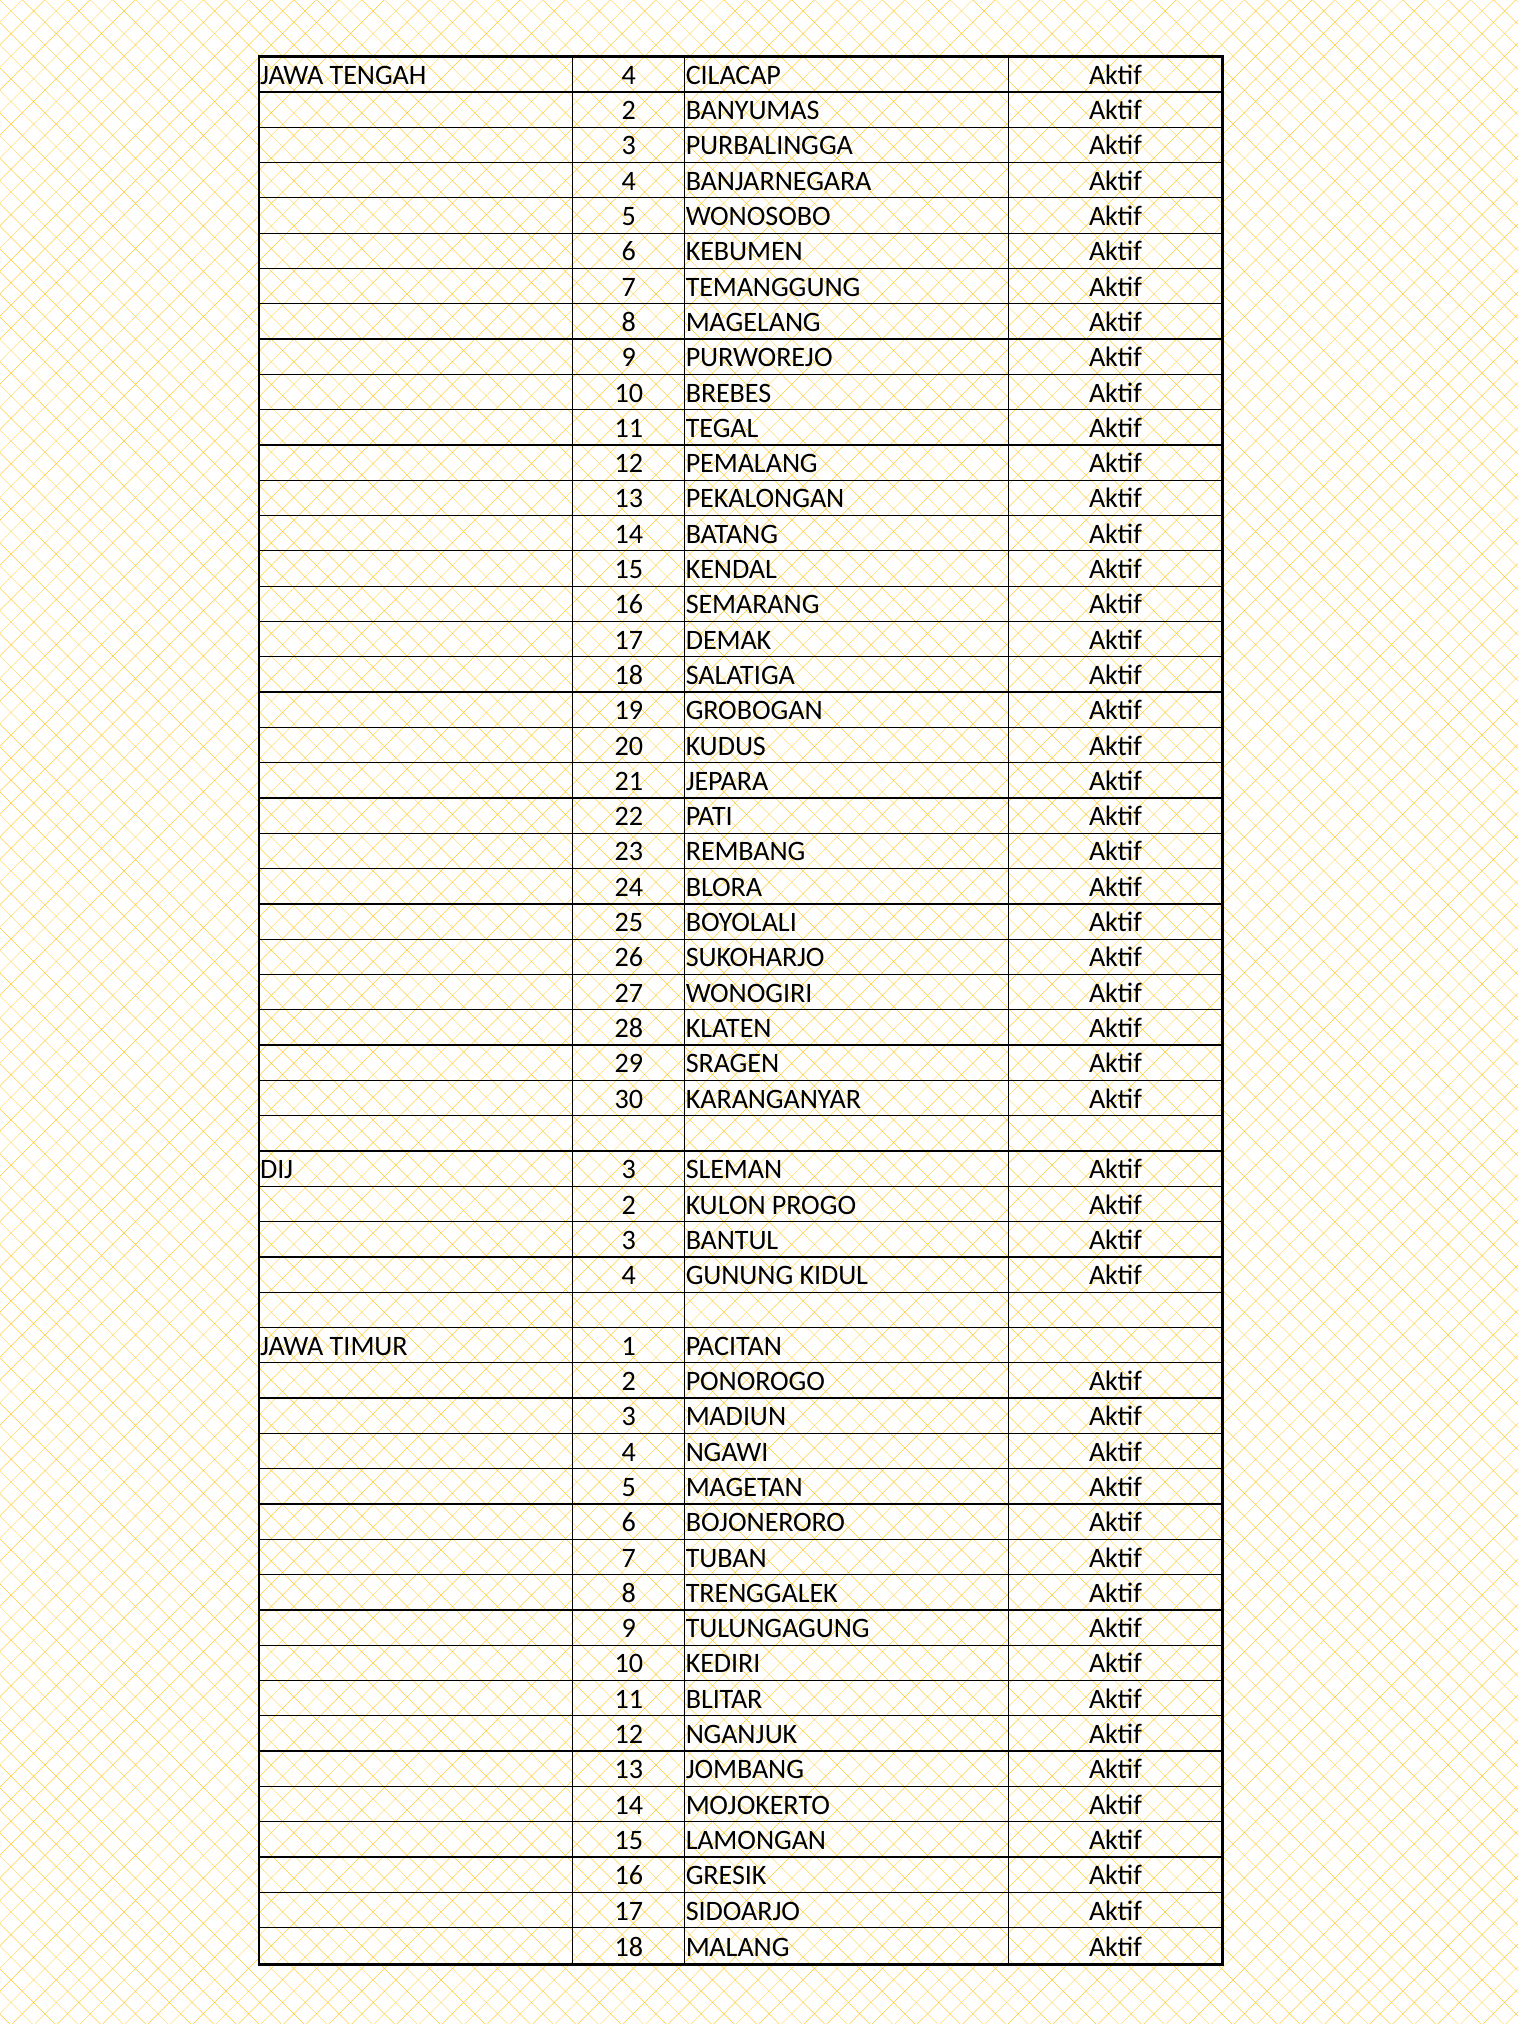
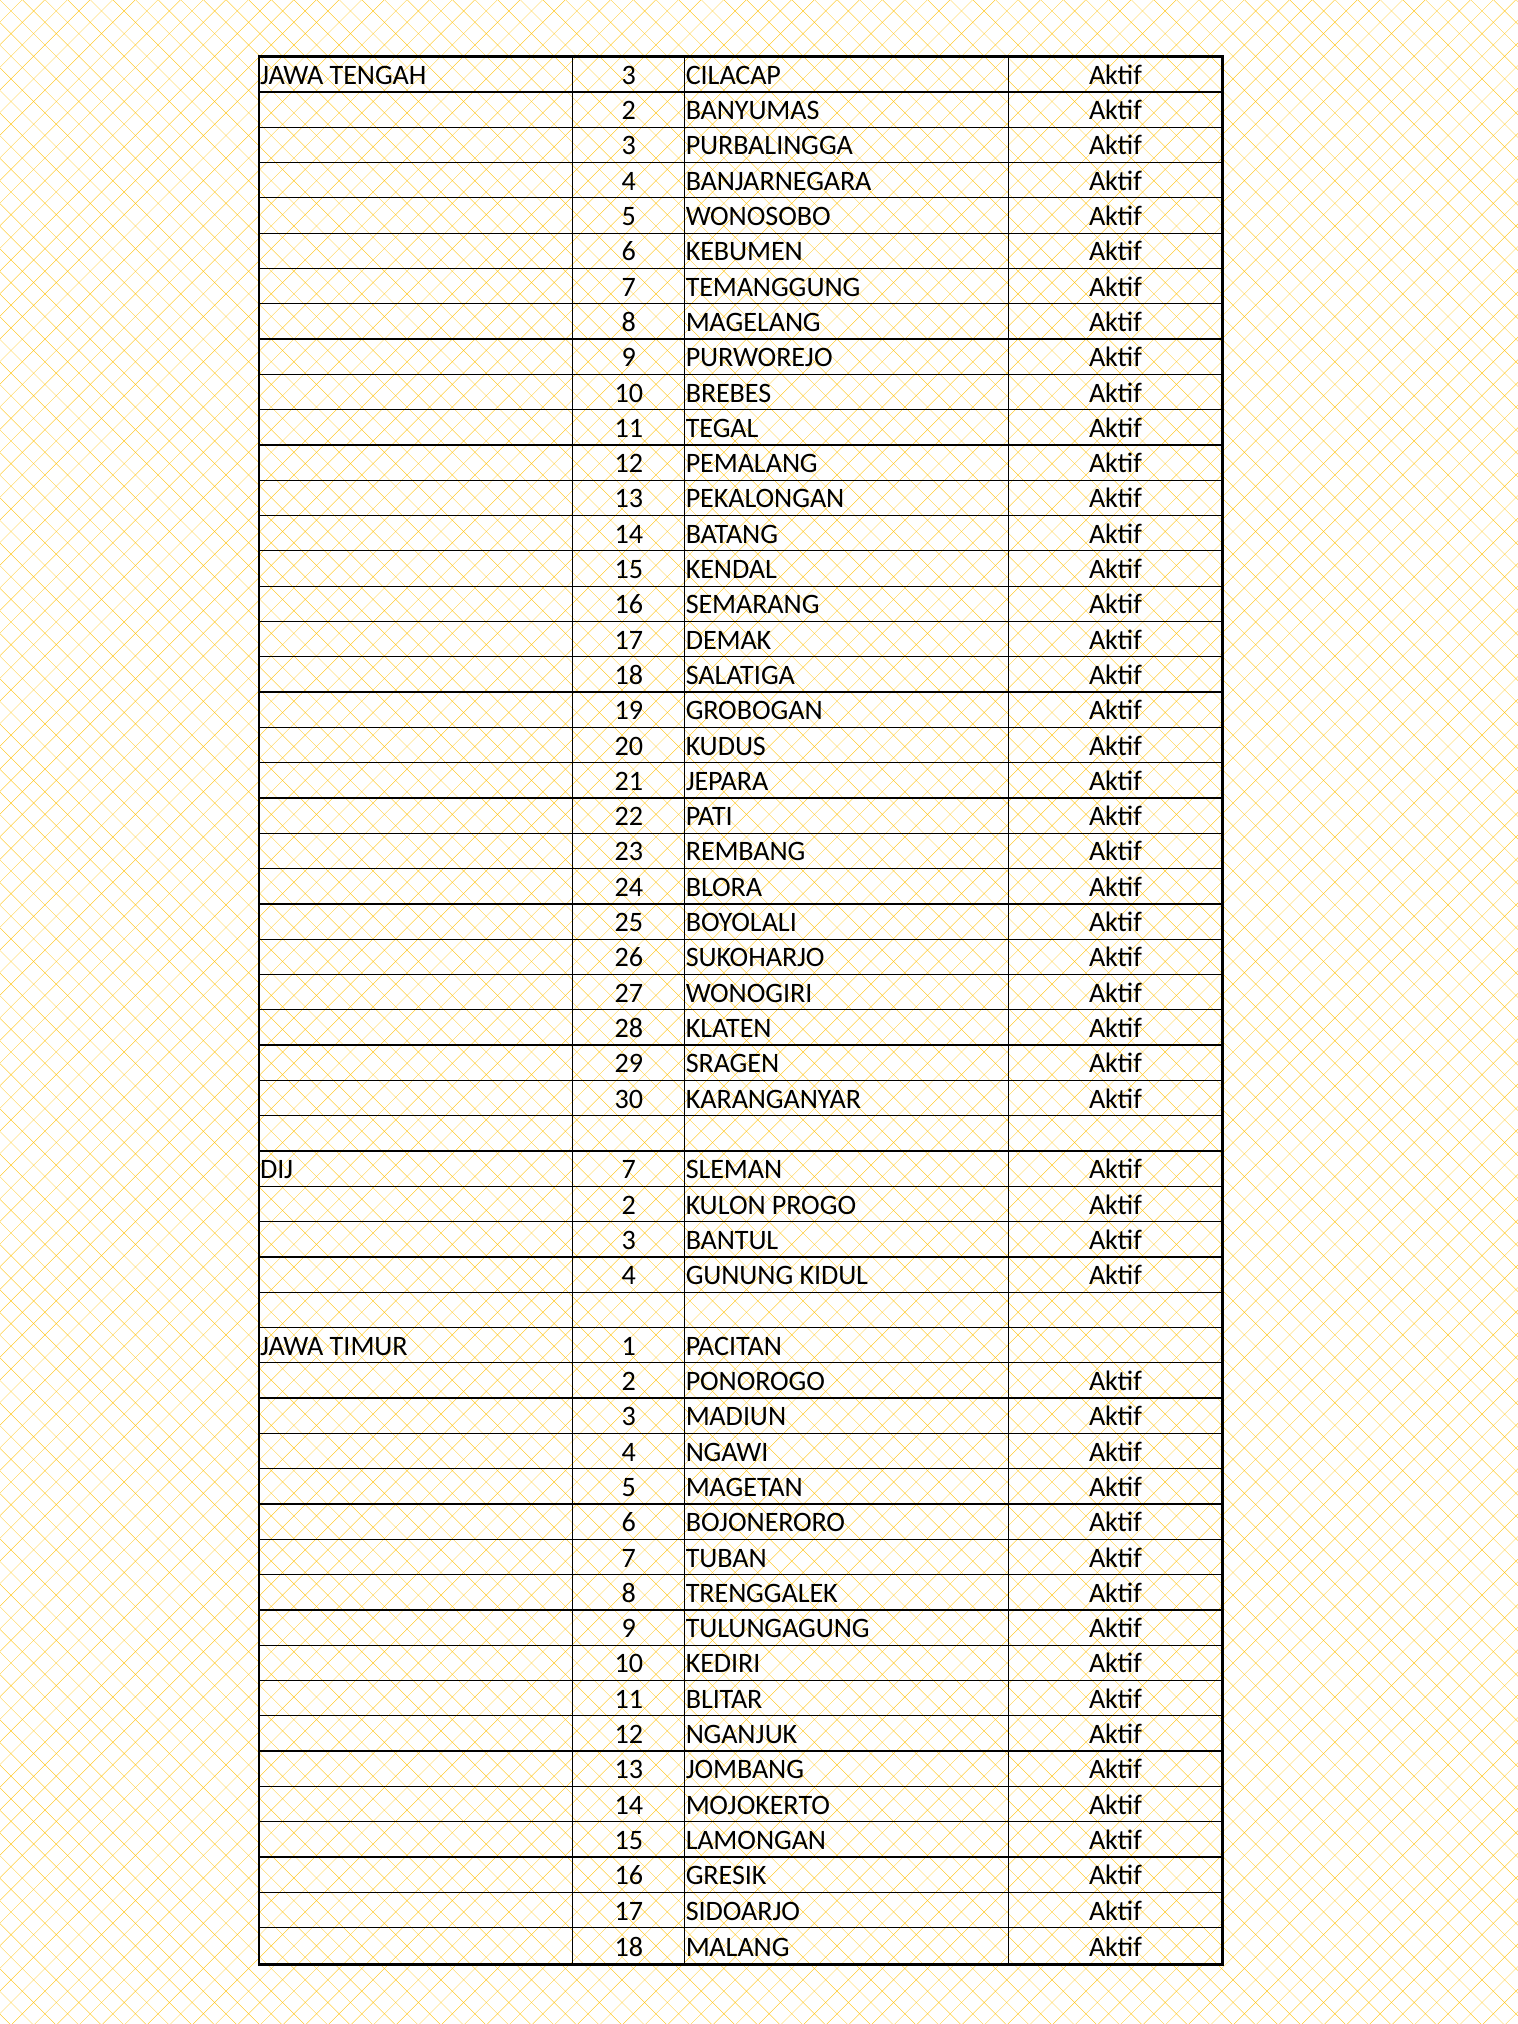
TENGAH 4: 4 -> 3
DIJ 3: 3 -> 7
